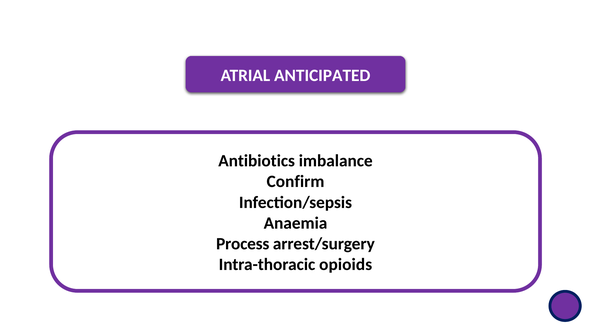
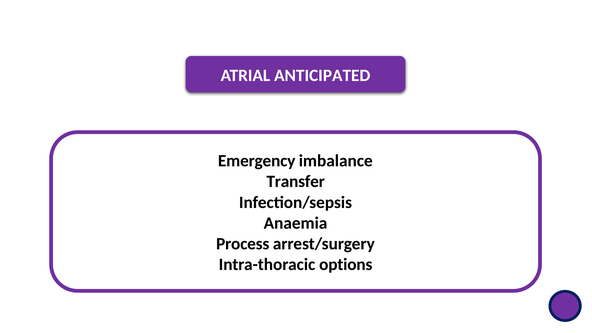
Antibiotics: Antibiotics -> Emergency
Confirm: Confirm -> Transfer
opioids: opioids -> options
